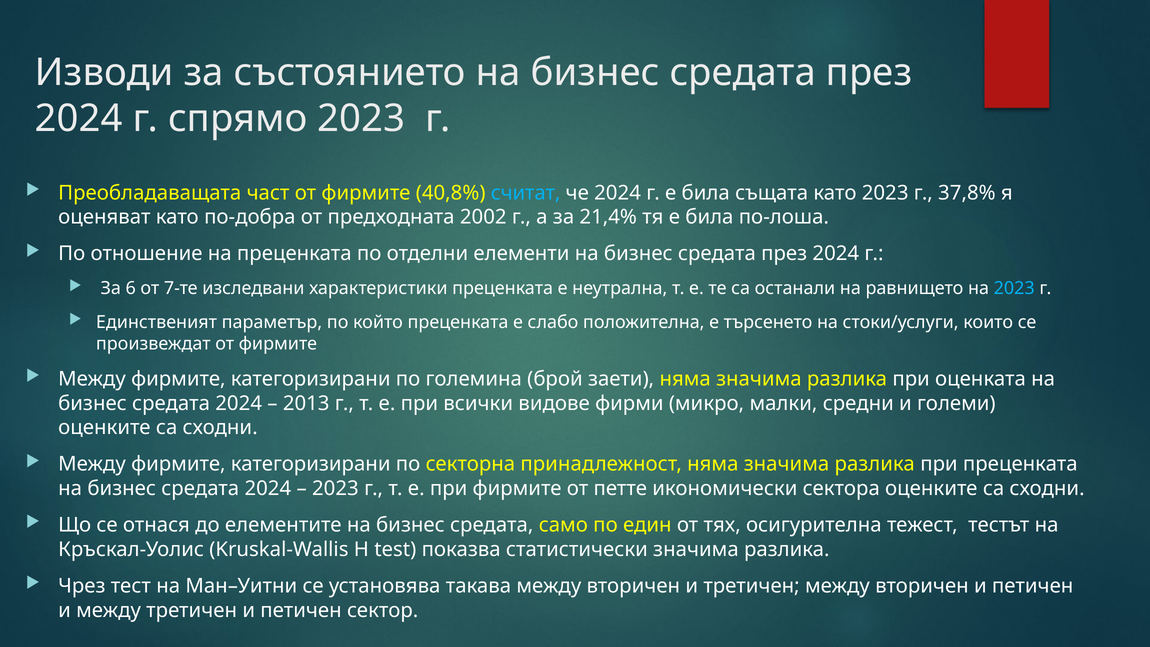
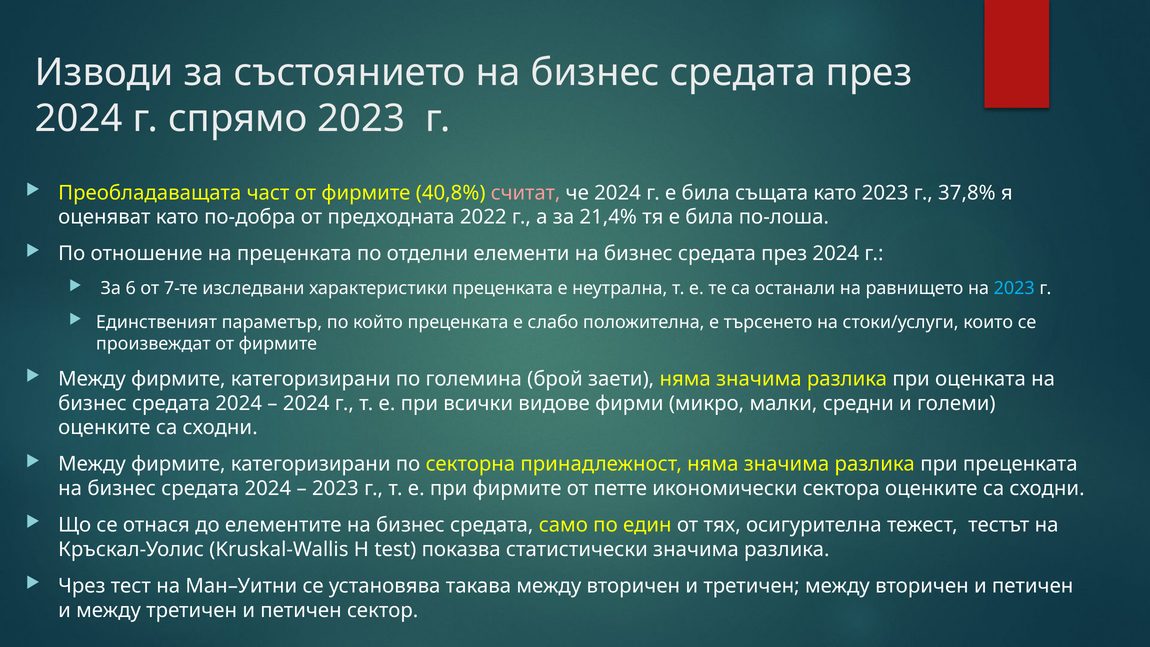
считат colour: light blue -> pink
2002: 2002 -> 2022
2013 at (306, 403): 2013 -> 2024
